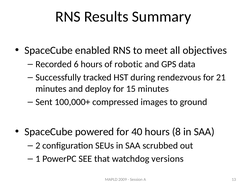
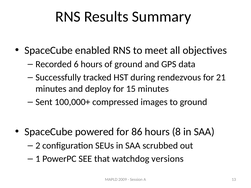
of robotic: robotic -> ground
40: 40 -> 86
